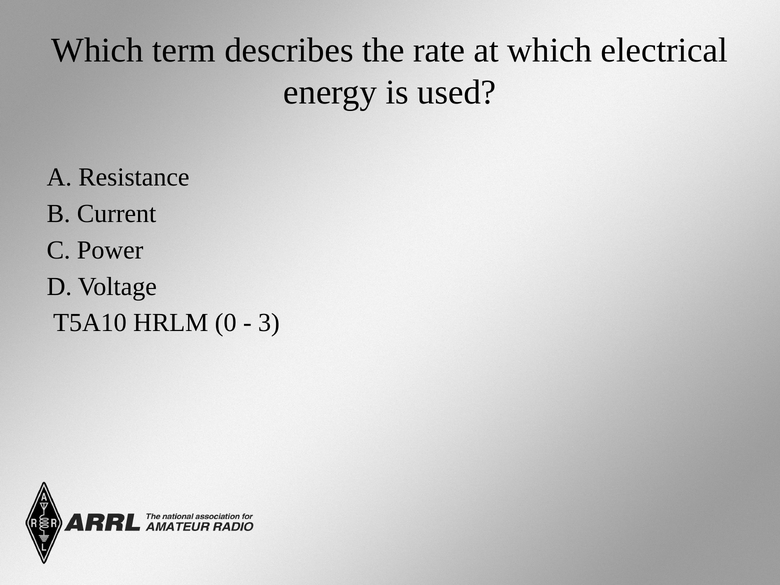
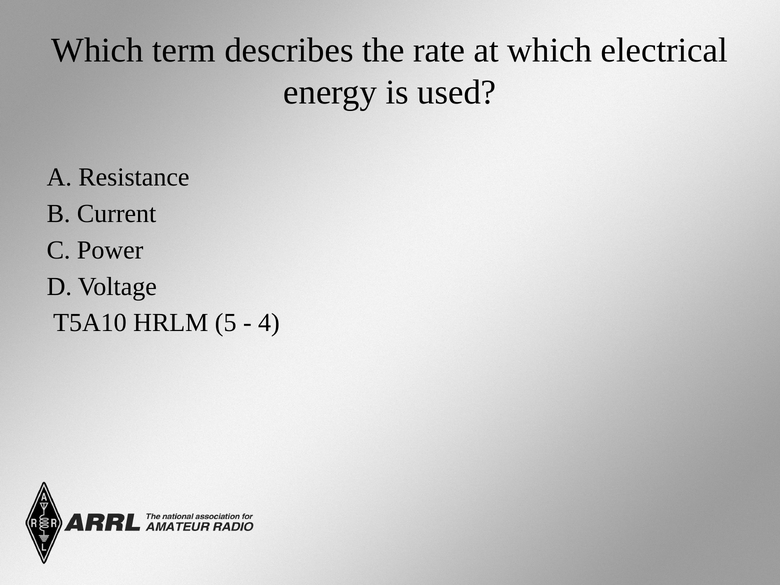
0: 0 -> 5
3: 3 -> 4
